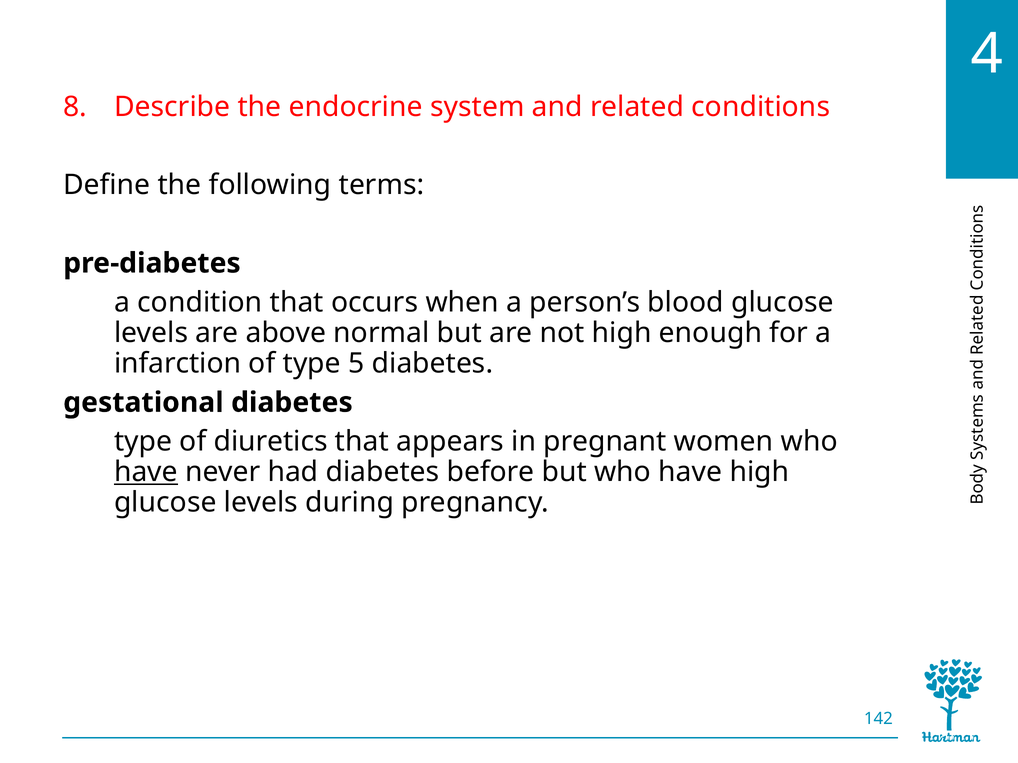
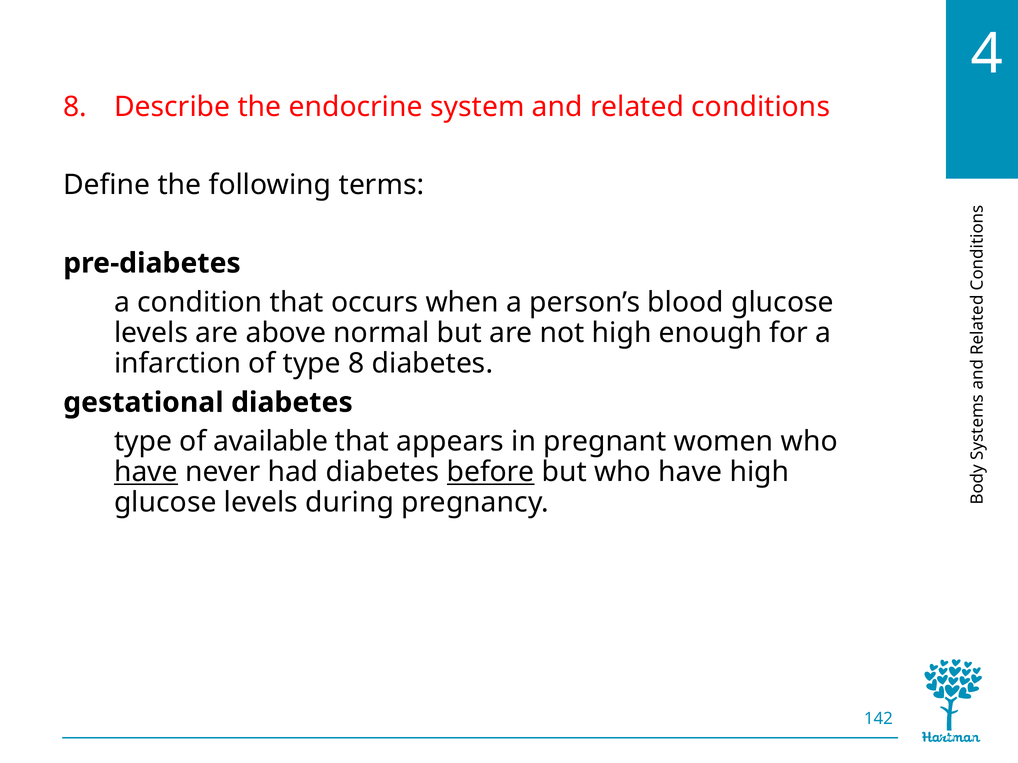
type 5: 5 -> 8
diuretics: diuretics -> available
before underline: none -> present
